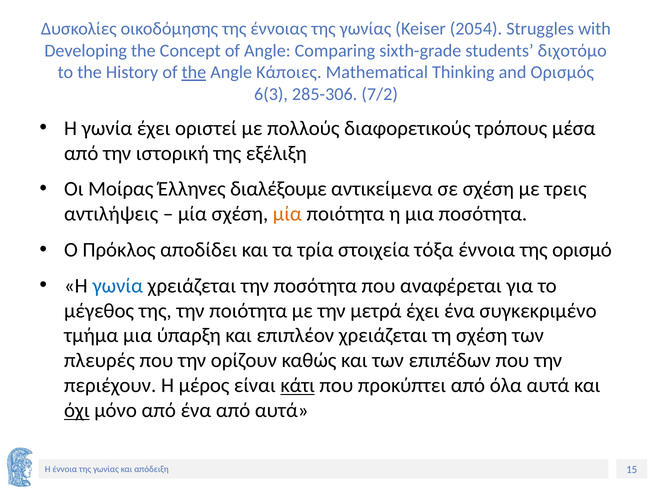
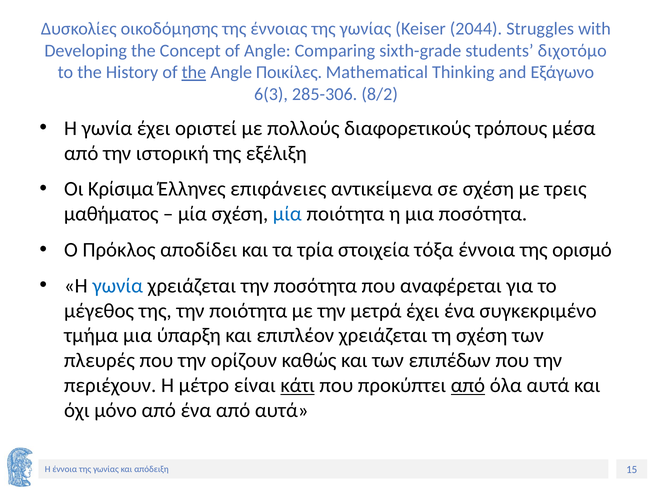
2054: 2054 -> 2044
Κάποιες: Κάποιες -> Ποικίλες
Ορισμός: Ορισμός -> Εξάγωνο
7/2: 7/2 -> 8/2
Μοίρας: Μοίρας -> Κρίσιμα
διαλέξουμε: διαλέξουμε -> επιφάνειες
αντιλήψεις: αντιλήψεις -> μαθήματος
μία at (287, 214) colour: orange -> blue
μέρος: μέρος -> μέτρο
από at (468, 386) underline: none -> present
όχι underline: present -> none
